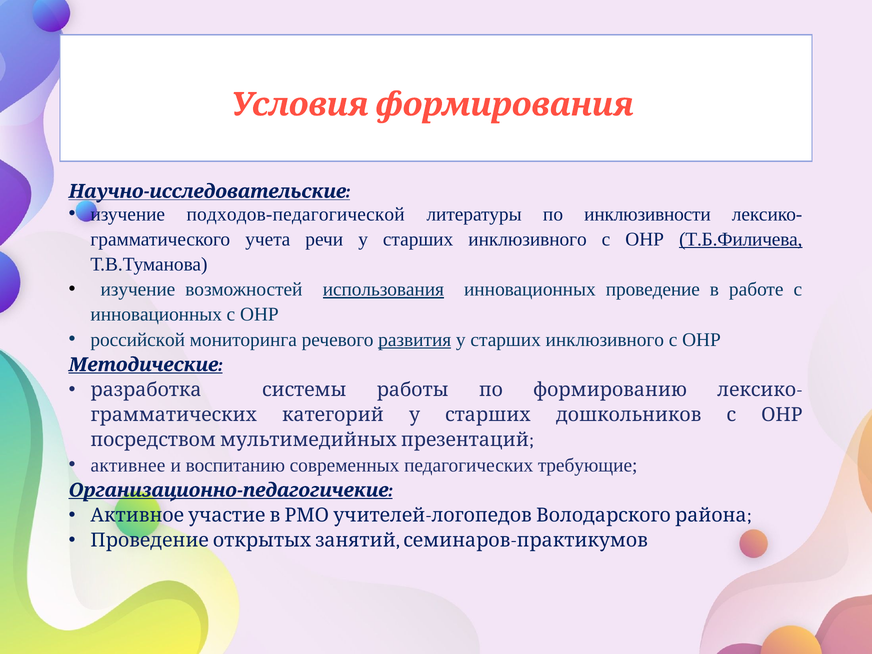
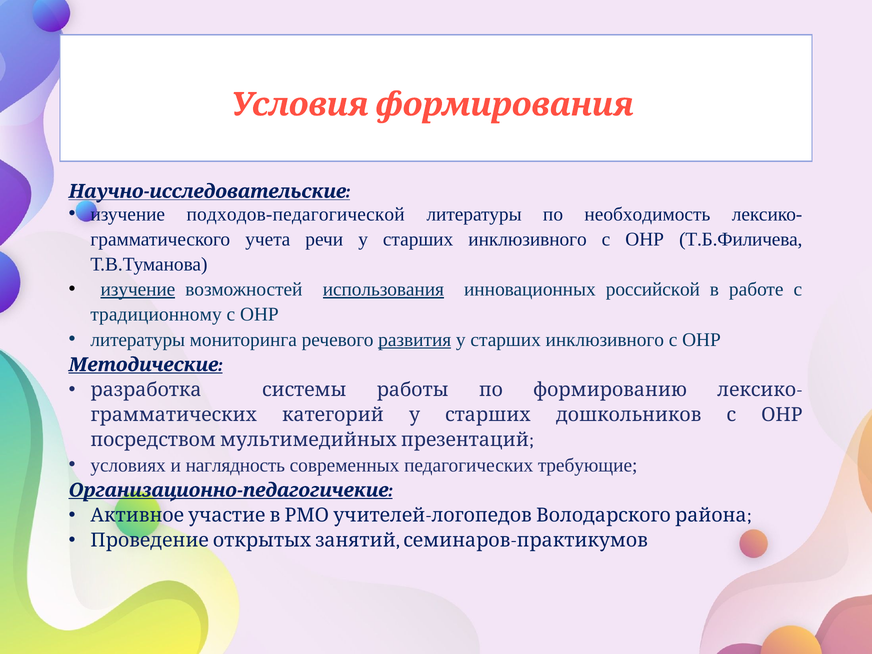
инклюзивности: инклюзивности -> необходимость
Т.Б.Филичева underline: present -> none
изучение at (138, 289) underline: none -> present
проведение: проведение -> российской
инновационных at (156, 315): инновационных -> традиционному
российской at (138, 340): российской -> литературы
активнее: активнее -> условиях
воспитанию: воспитанию -> наглядность
